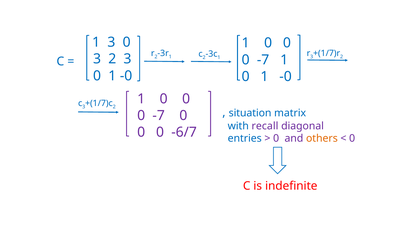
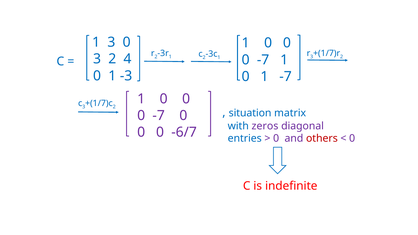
2 3: 3 -> 4
-0 at (126, 76): -0 -> -3
-0 at (286, 77): -0 -> -7
recall: recall -> zeros
others colour: orange -> red
